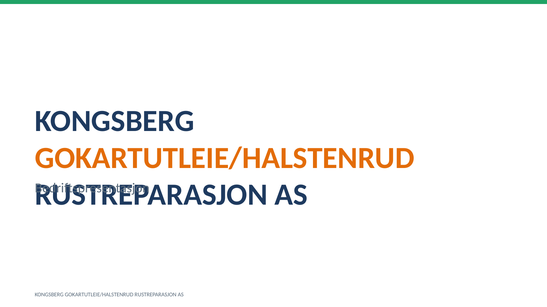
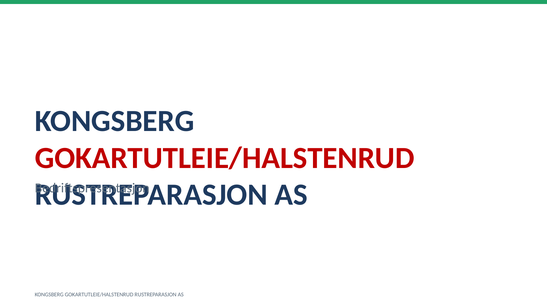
GOKARTUTLEIE/HALSTENRUD at (225, 158) colour: orange -> red
